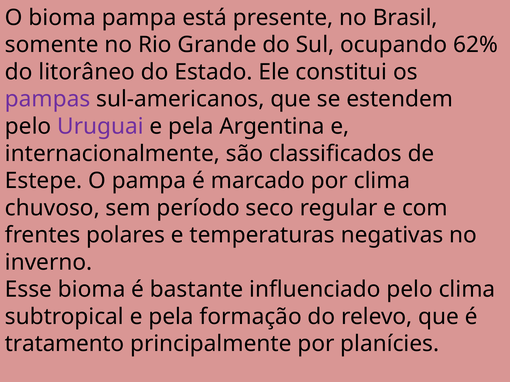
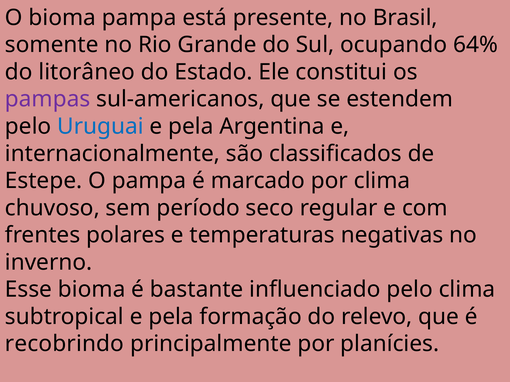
62%: 62% -> 64%
Uruguai colour: purple -> blue
tratamento: tratamento -> recobrindo
